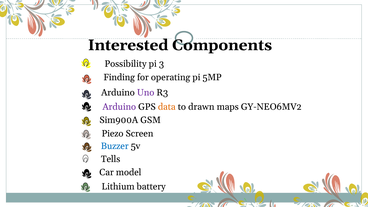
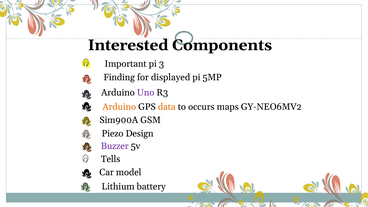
Possibility: Possibility -> Important
operating: operating -> displayed
Arduino at (119, 107) colour: purple -> orange
drawn: drawn -> occurs
Screen: Screen -> Design
Buzzer colour: blue -> purple
